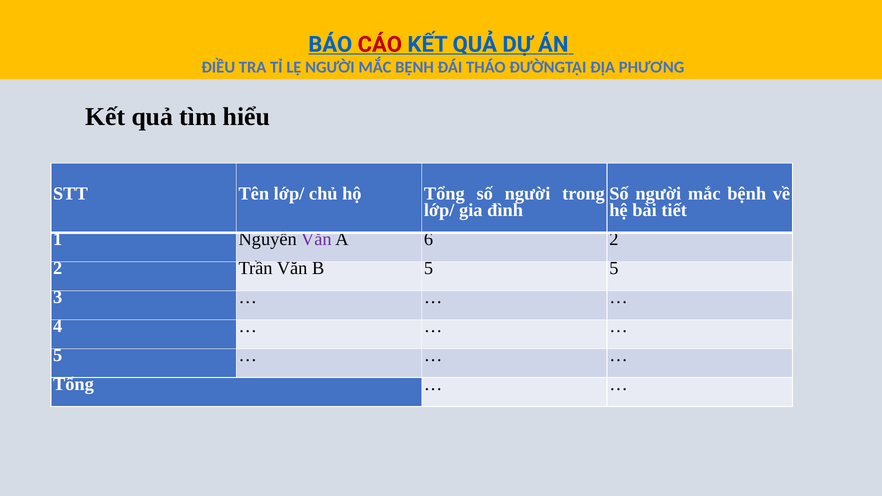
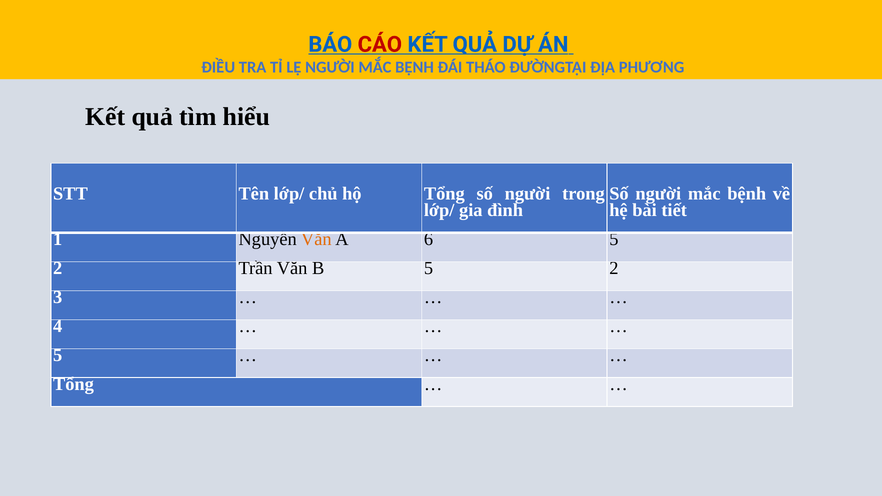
Văn at (316, 239) colour: purple -> orange
6 2: 2 -> 5
B 5 5: 5 -> 2
